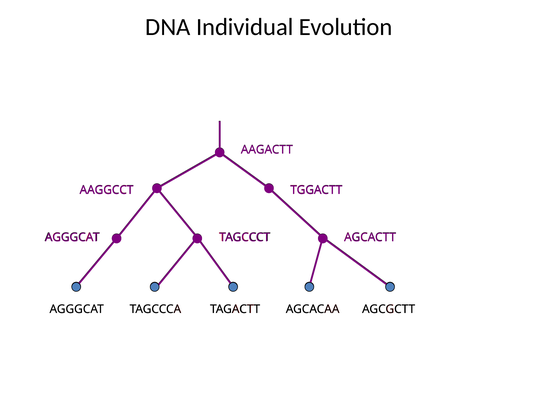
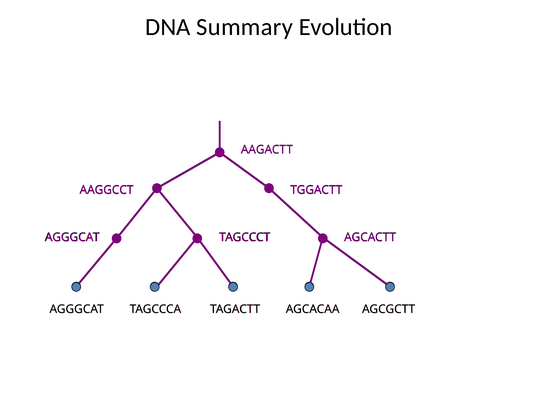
Individual: Individual -> Summary
